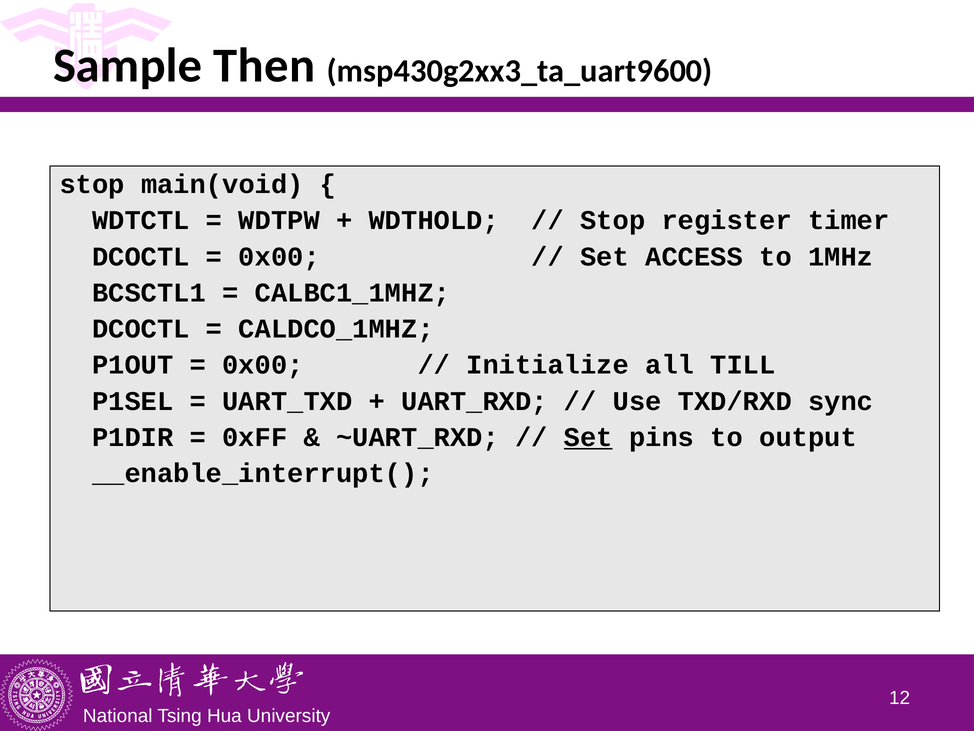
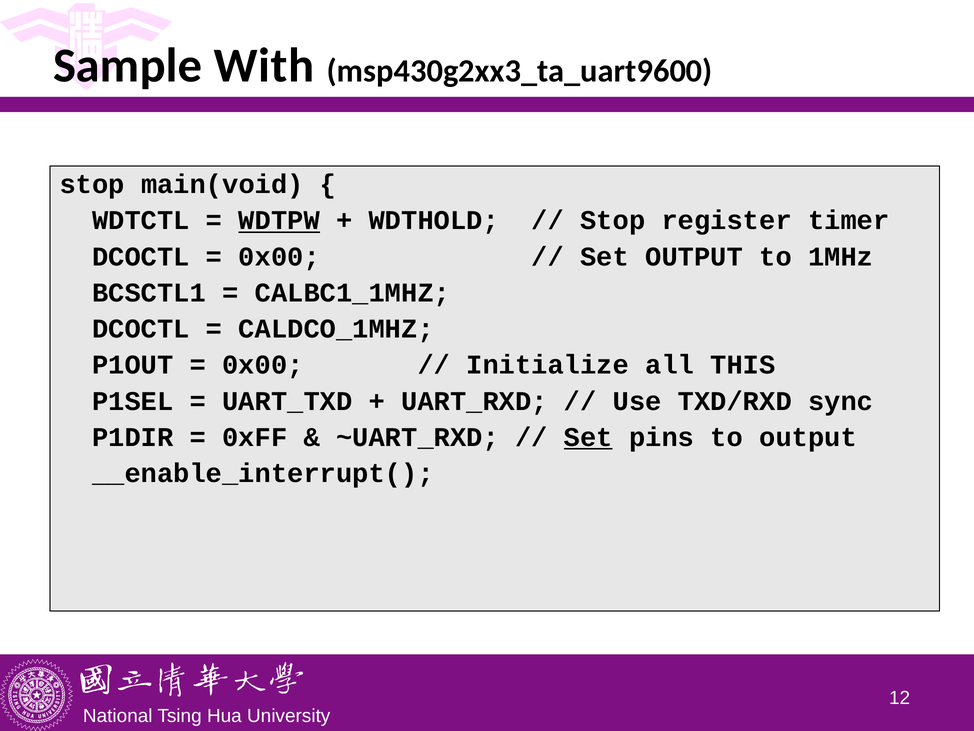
Then: Then -> With
WDTPW underline: none -> present
Set ACCESS: ACCESS -> OUTPUT
TILL: TILL -> THIS
